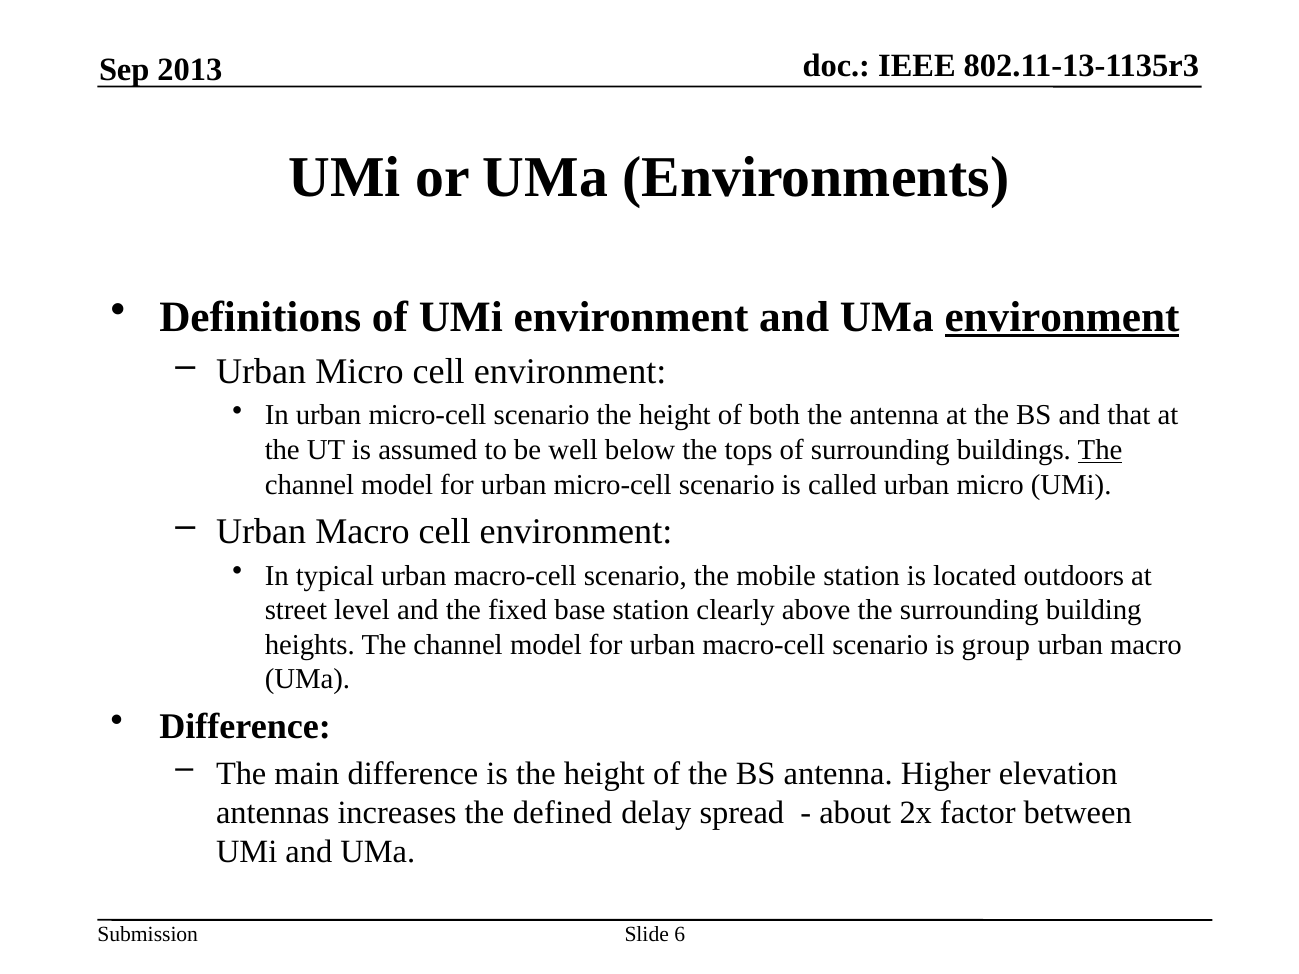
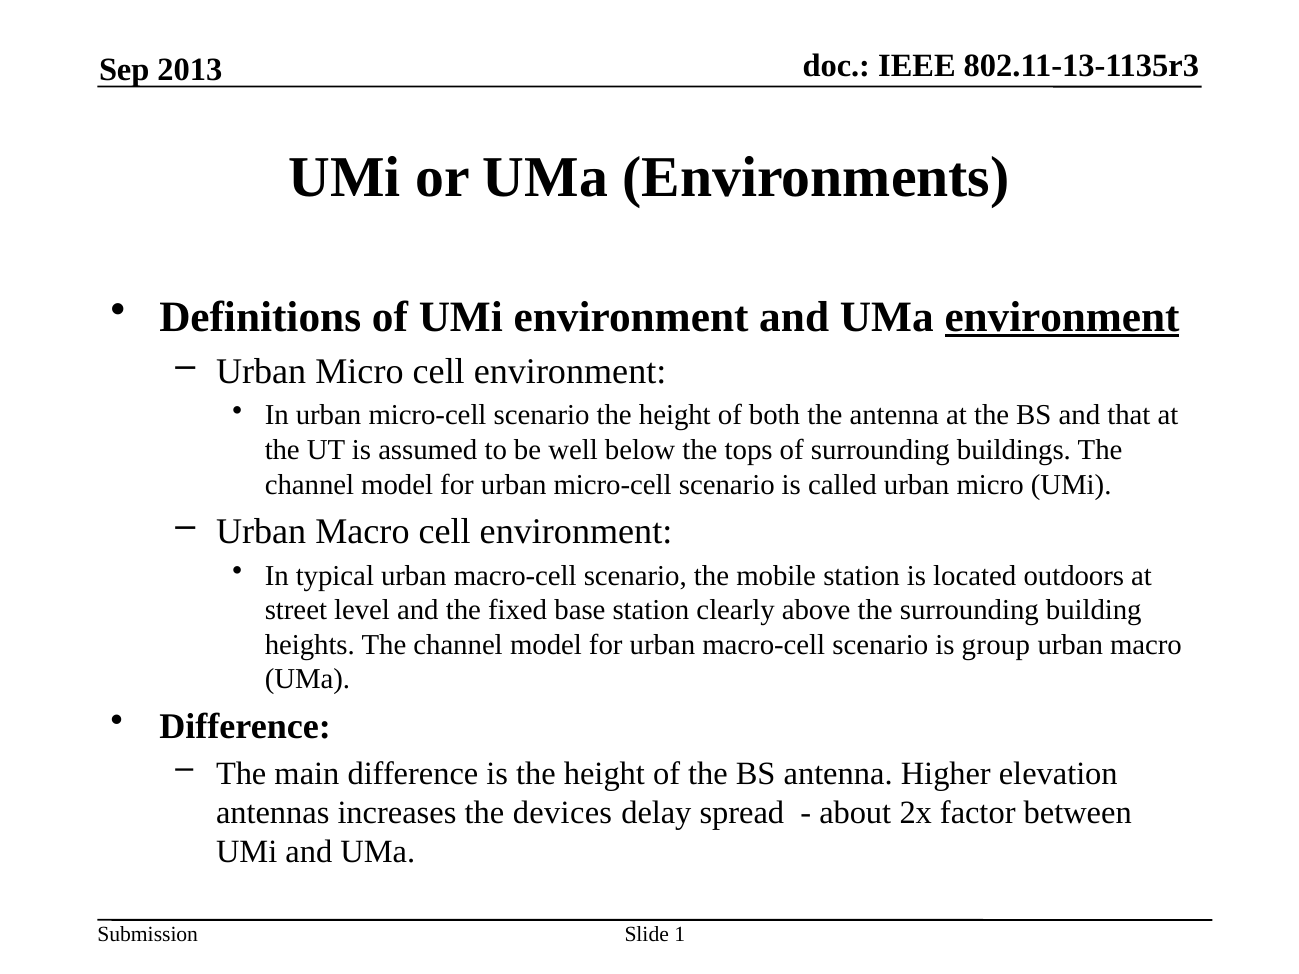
The at (1100, 450) underline: present -> none
defined: defined -> devices
6: 6 -> 1
